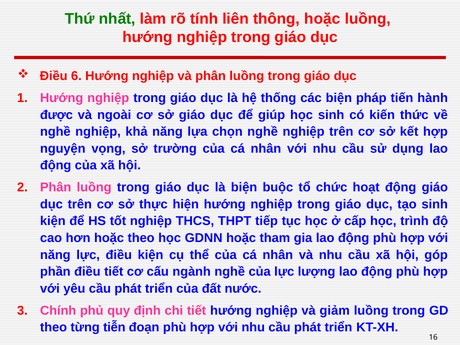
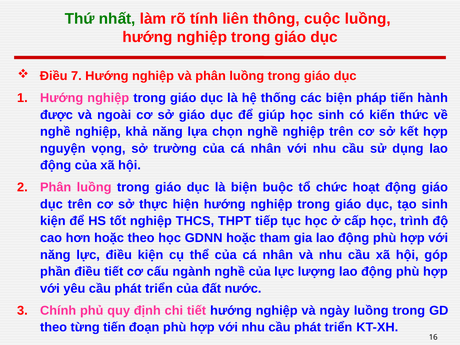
thông hoặc: hoặc -> cuộc
6: 6 -> 7
giảm: giảm -> ngày
từng tiễn: tiễn -> tiến
